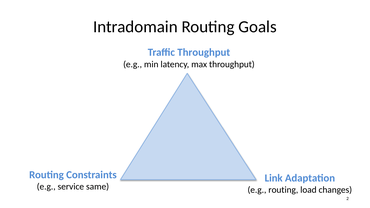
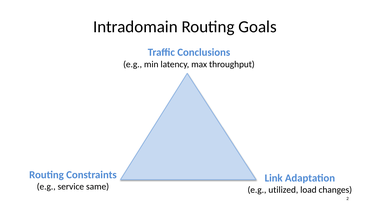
Traffic Throughput: Throughput -> Conclusions
e.g routing: routing -> utilized
